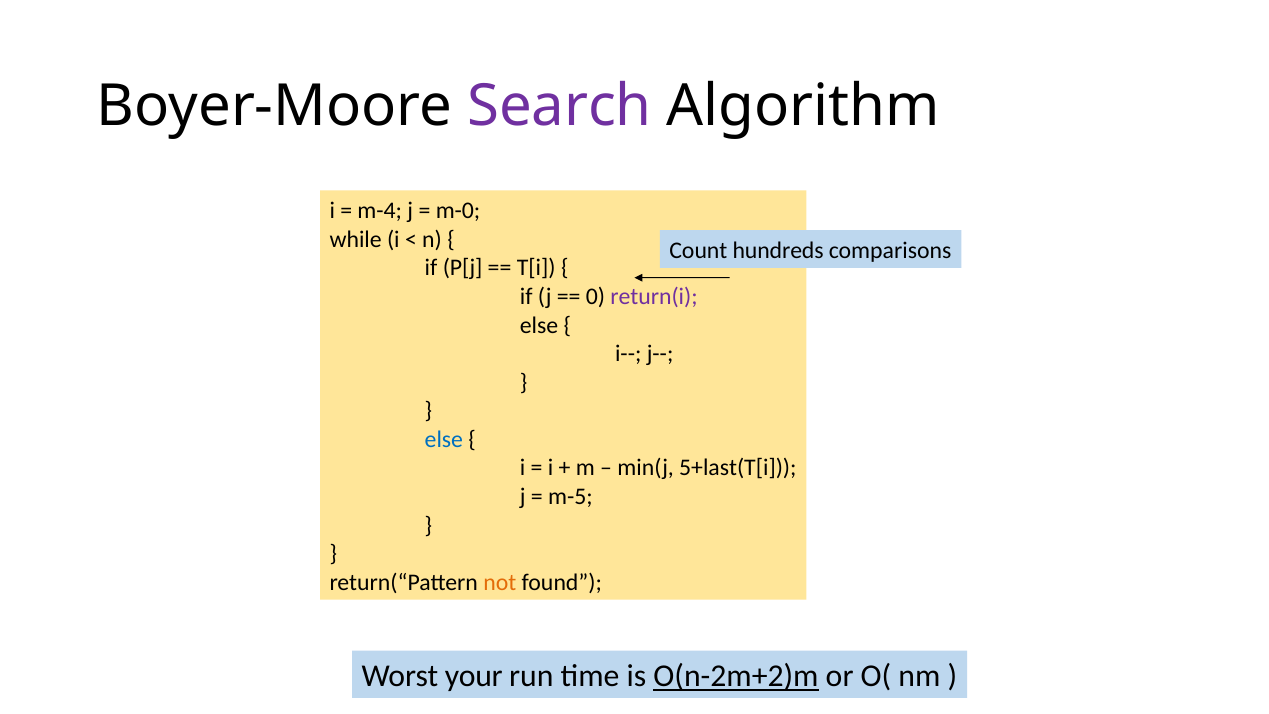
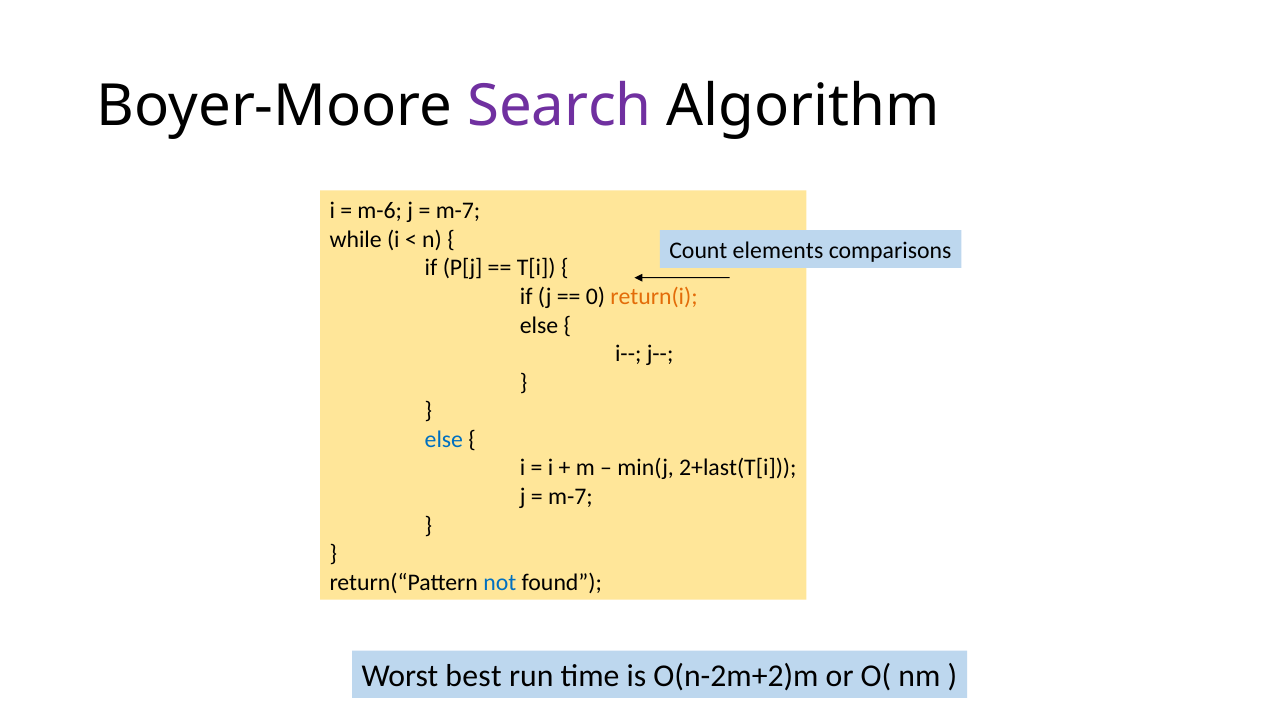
m-4: m-4 -> m-6
m-0 at (458, 211): m-0 -> m-7
hundreds: hundreds -> elements
return(i colour: purple -> orange
5+last(T[i: 5+last(T[i -> 2+last(T[i
m-5 at (570, 496): m-5 -> m-7
not colour: orange -> blue
your: your -> best
O(n-2m+2)m underline: present -> none
